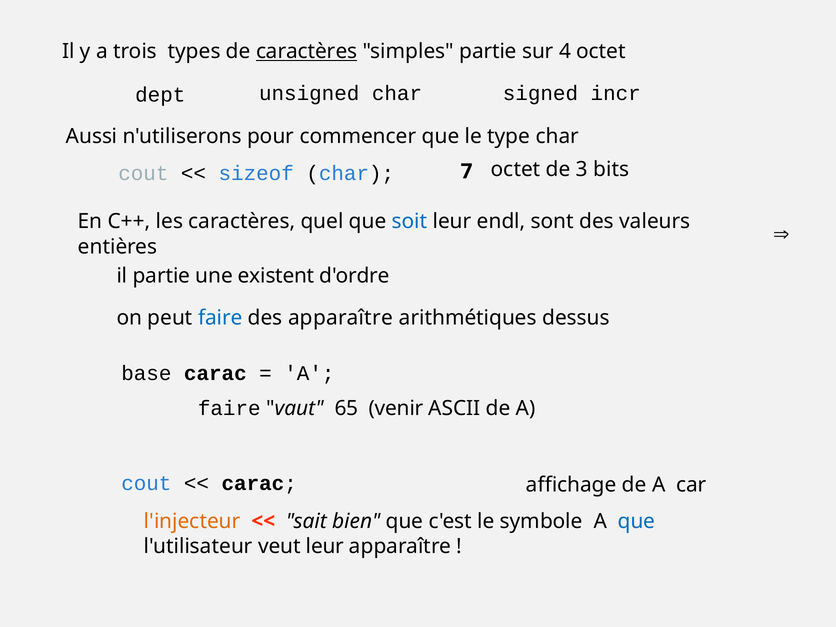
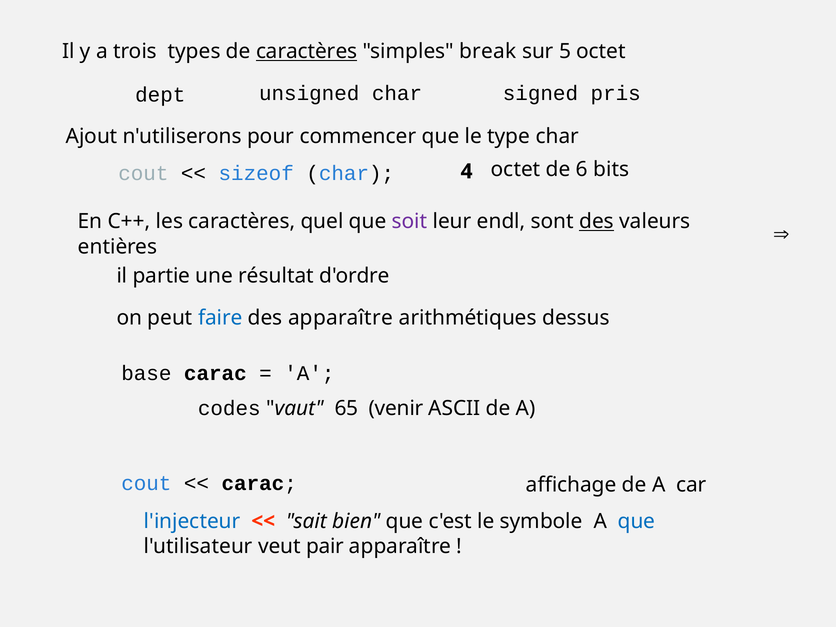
simples partie: partie -> break
4: 4 -> 5
incr: incr -> pris
Aussi: Aussi -> Ajout
7: 7 -> 4
3: 3 -> 6
soit colour: blue -> purple
des at (597, 222) underline: none -> present
existent: existent -> résultat
faire at (229, 408): faire -> codes
l'injecteur colour: orange -> blue
veut leur: leur -> pair
